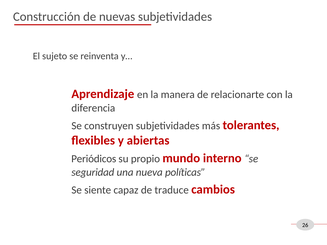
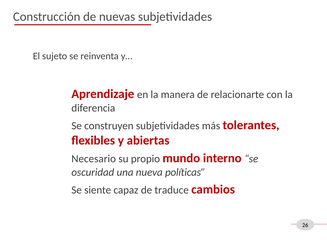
Periódicos: Periódicos -> Necesario
seguridad: seguridad -> oscuridad
